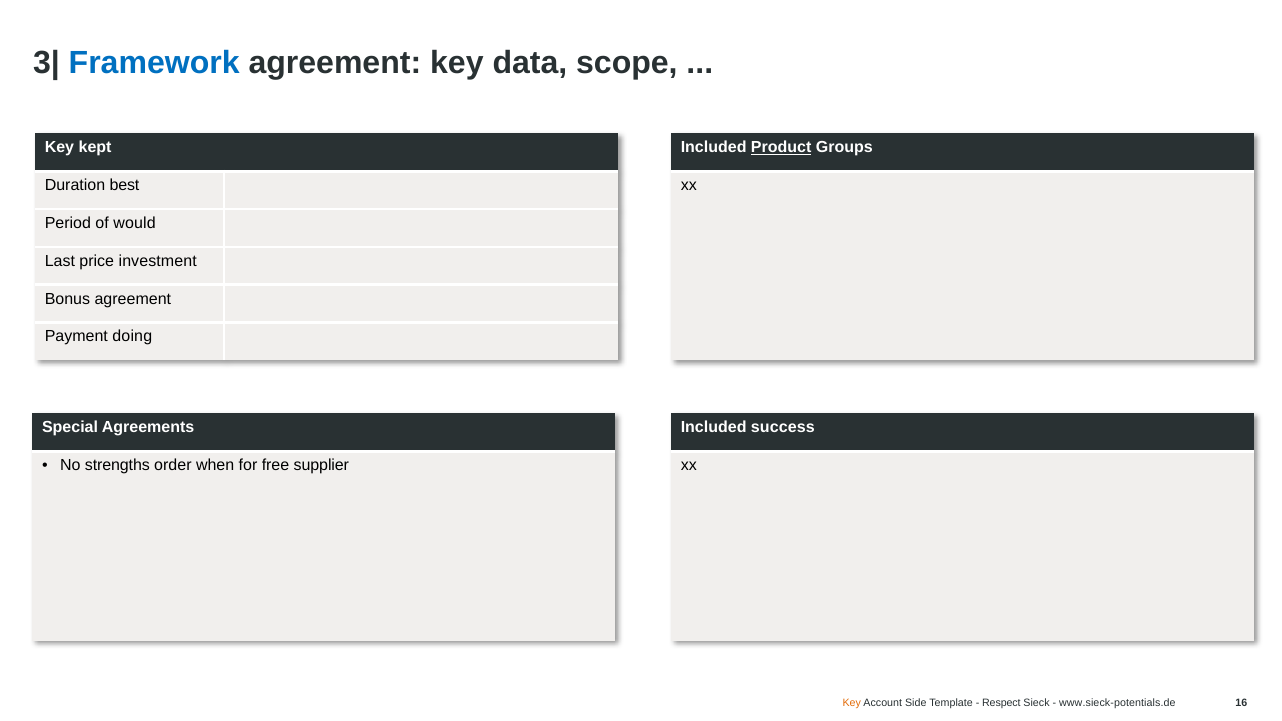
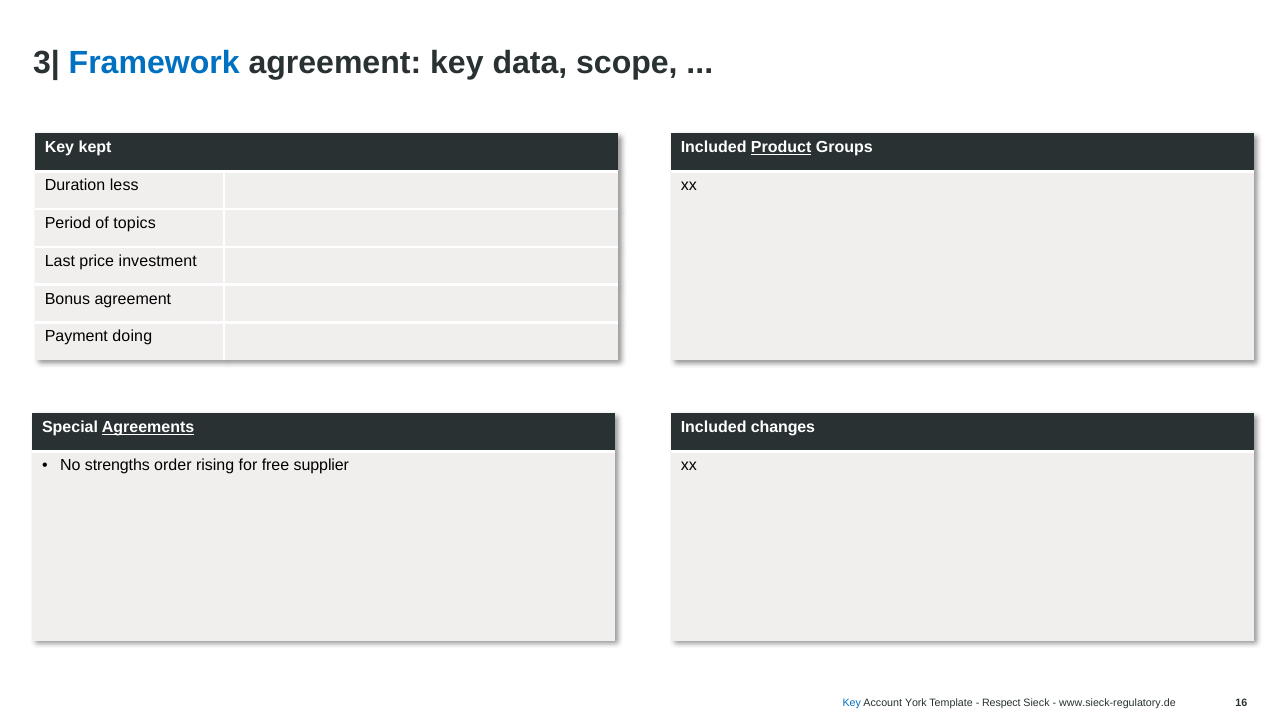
best: best -> less
would: would -> topics
Agreements underline: none -> present
success: success -> changes
when: when -> rising
Key at (852, 703) colour: orange -> blue
Side: Side -> York
www.sieck-potentials.de: www.sieck-potentials.de -> www.sieck-regulatory.de
